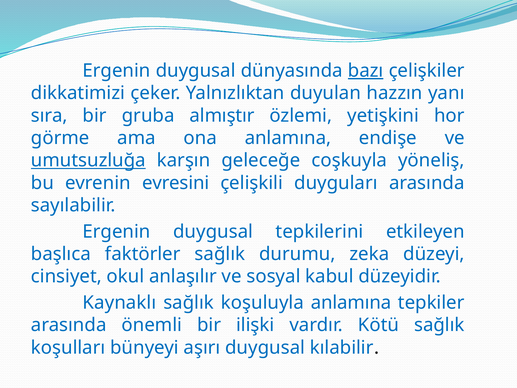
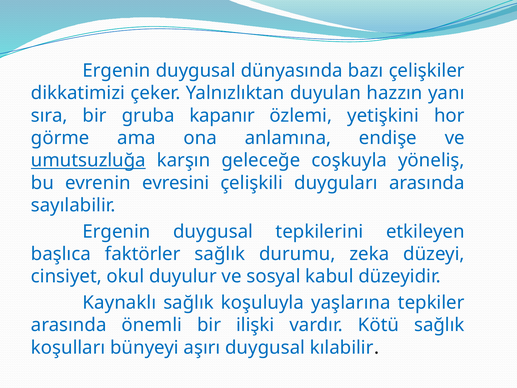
bazı underline: present -> none
almıştır: almıştır -> kapanır
anlaşılır: anlaşılır -> duyulur
koşuluyla anlamına: anlamına -> yaşlarına
